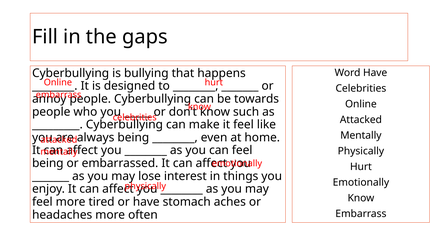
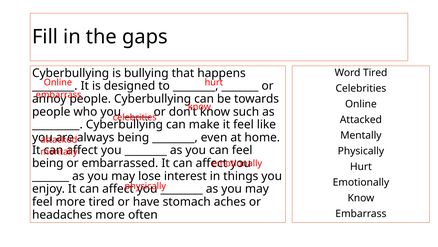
Word Have: Have -> Tired
